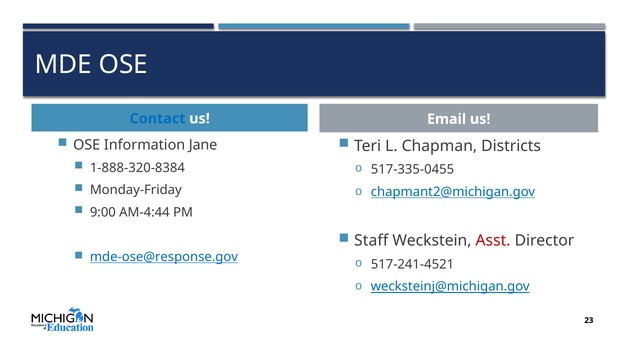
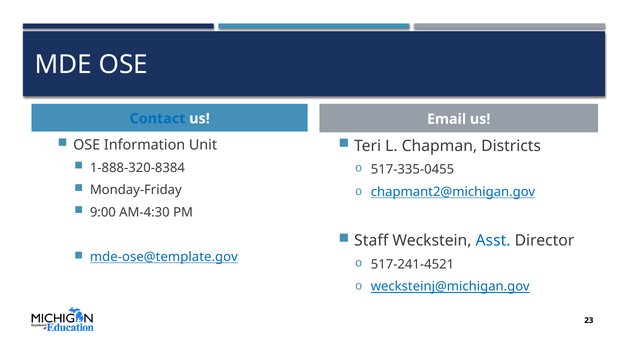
Jane: Jane -> Unit
AM-4:44: AM-4:44 -> AM-4:30
Asst colour: red -> blue
mde-ose@response.gov: mde-ose@response.gov -> mde-ose@template.gov
